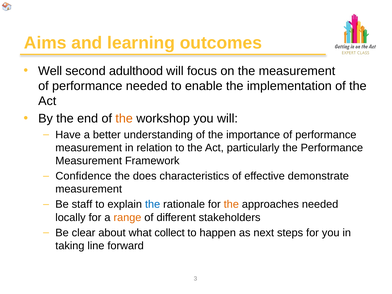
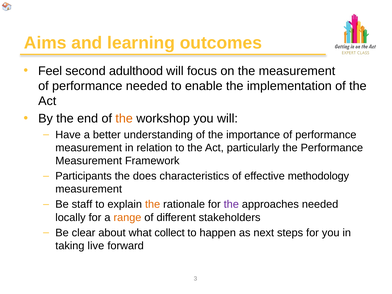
Well: Well -> Feel
Confidence: Confidence -> Participants
demonstrate: demonstrate -> methodology
the at (153, 204) colour: blue -> orange
the at (231, 204) colour: orange -> purple
line: line -> live
